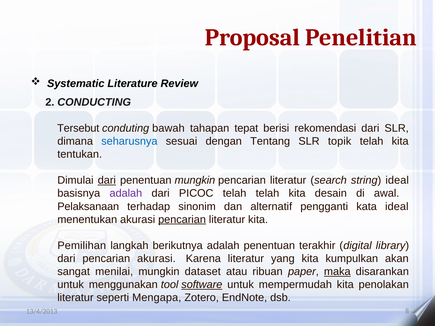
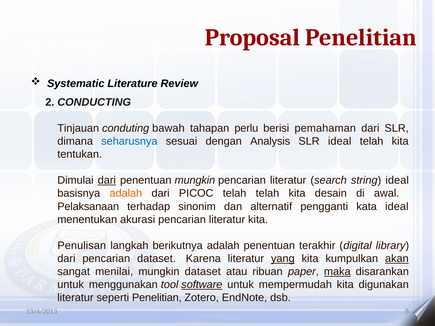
Tersebut: Tersebut -> Tinjauan
tepat: tepat -> perlu
rekomendasi: rekomendasi -> pemahaman
Tentang: Tentang -> Analysis
SLR topik: topik -> ideal
adalah at (126, 194) colour: purple -> orange
pencarian at (182, 220) underline: present -> none
Pemilihan: Pemilihan -> Penulisan
pencarian akurasi: akurasi -> dataset
yang underline: none -> present
akan underline: none -> present
penolakan: penolakan -> digunakan
seperti Mengapa: Mengapa -> Penelitian
